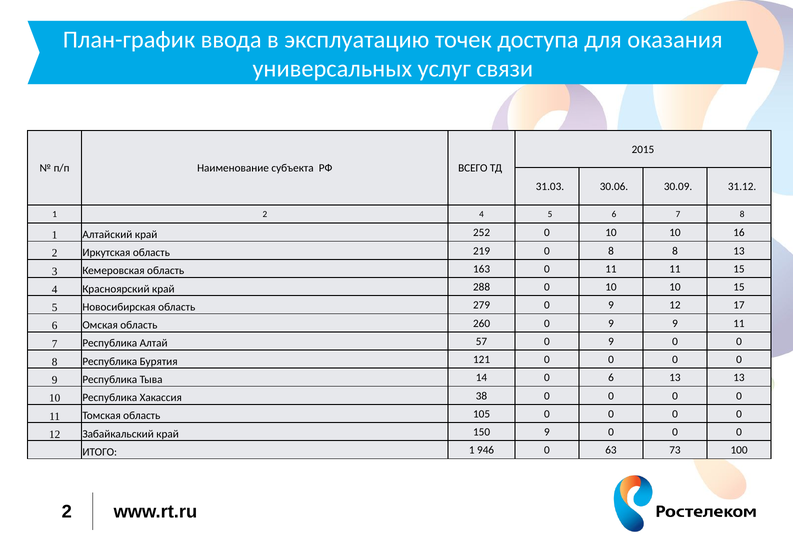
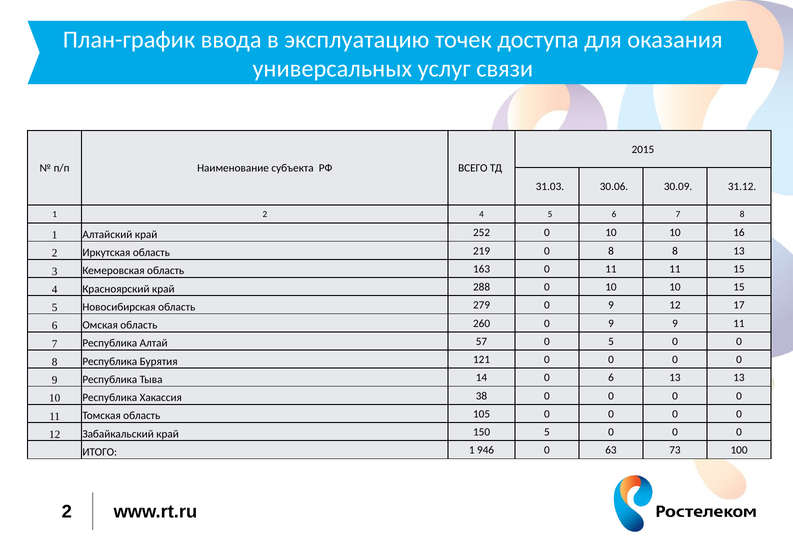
57 0 9: 9 -> 5
150 9: 9 -> 5
